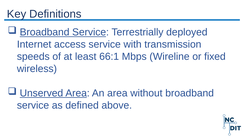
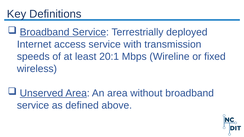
66:1: 66:1 -> 20:1
